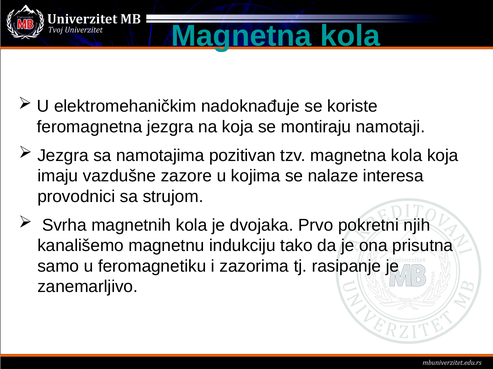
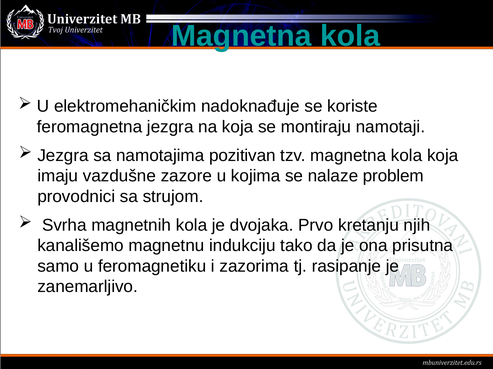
interesa: interesa -> problem
pokretni: pokretni -> kretanju
